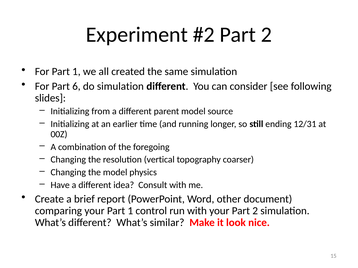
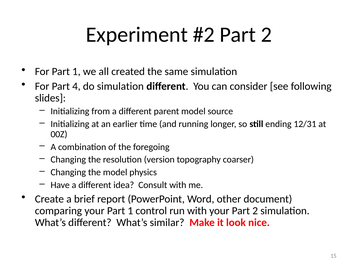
6: 6 -> 4
vertical: vertical -> version
